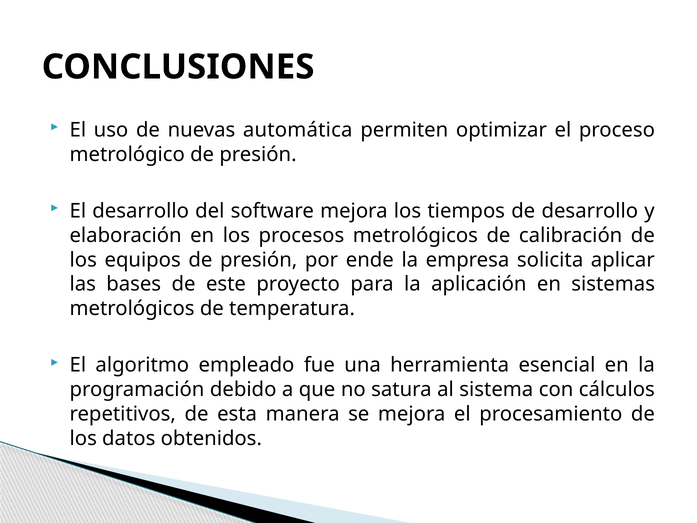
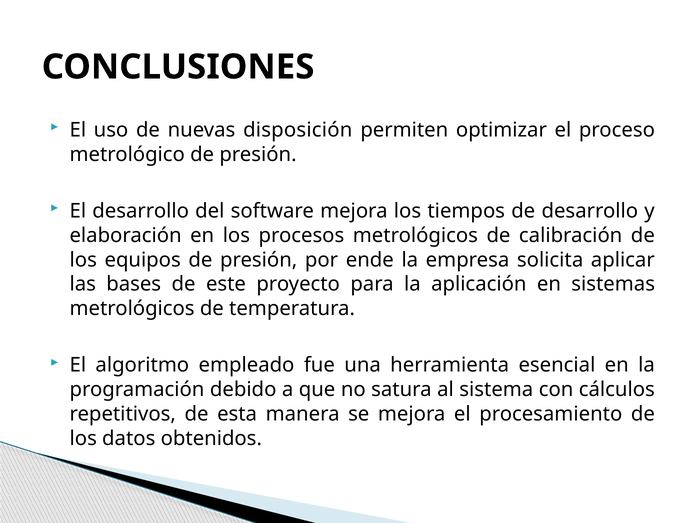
automática: automática -> disposición
